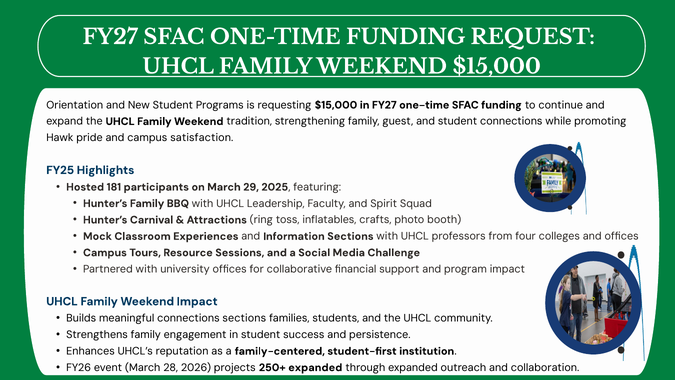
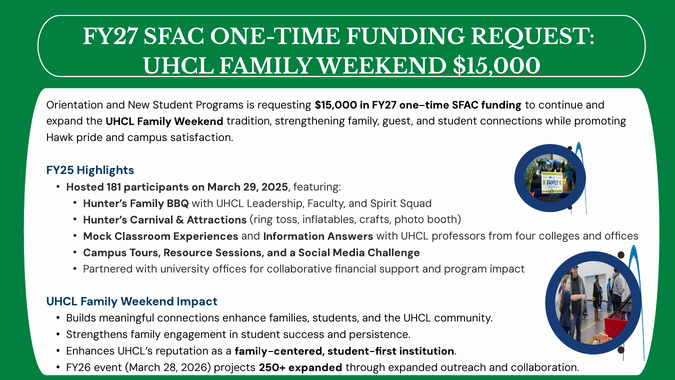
Information Sections: Sections -> Answers
connections sections: sections -> enhance
